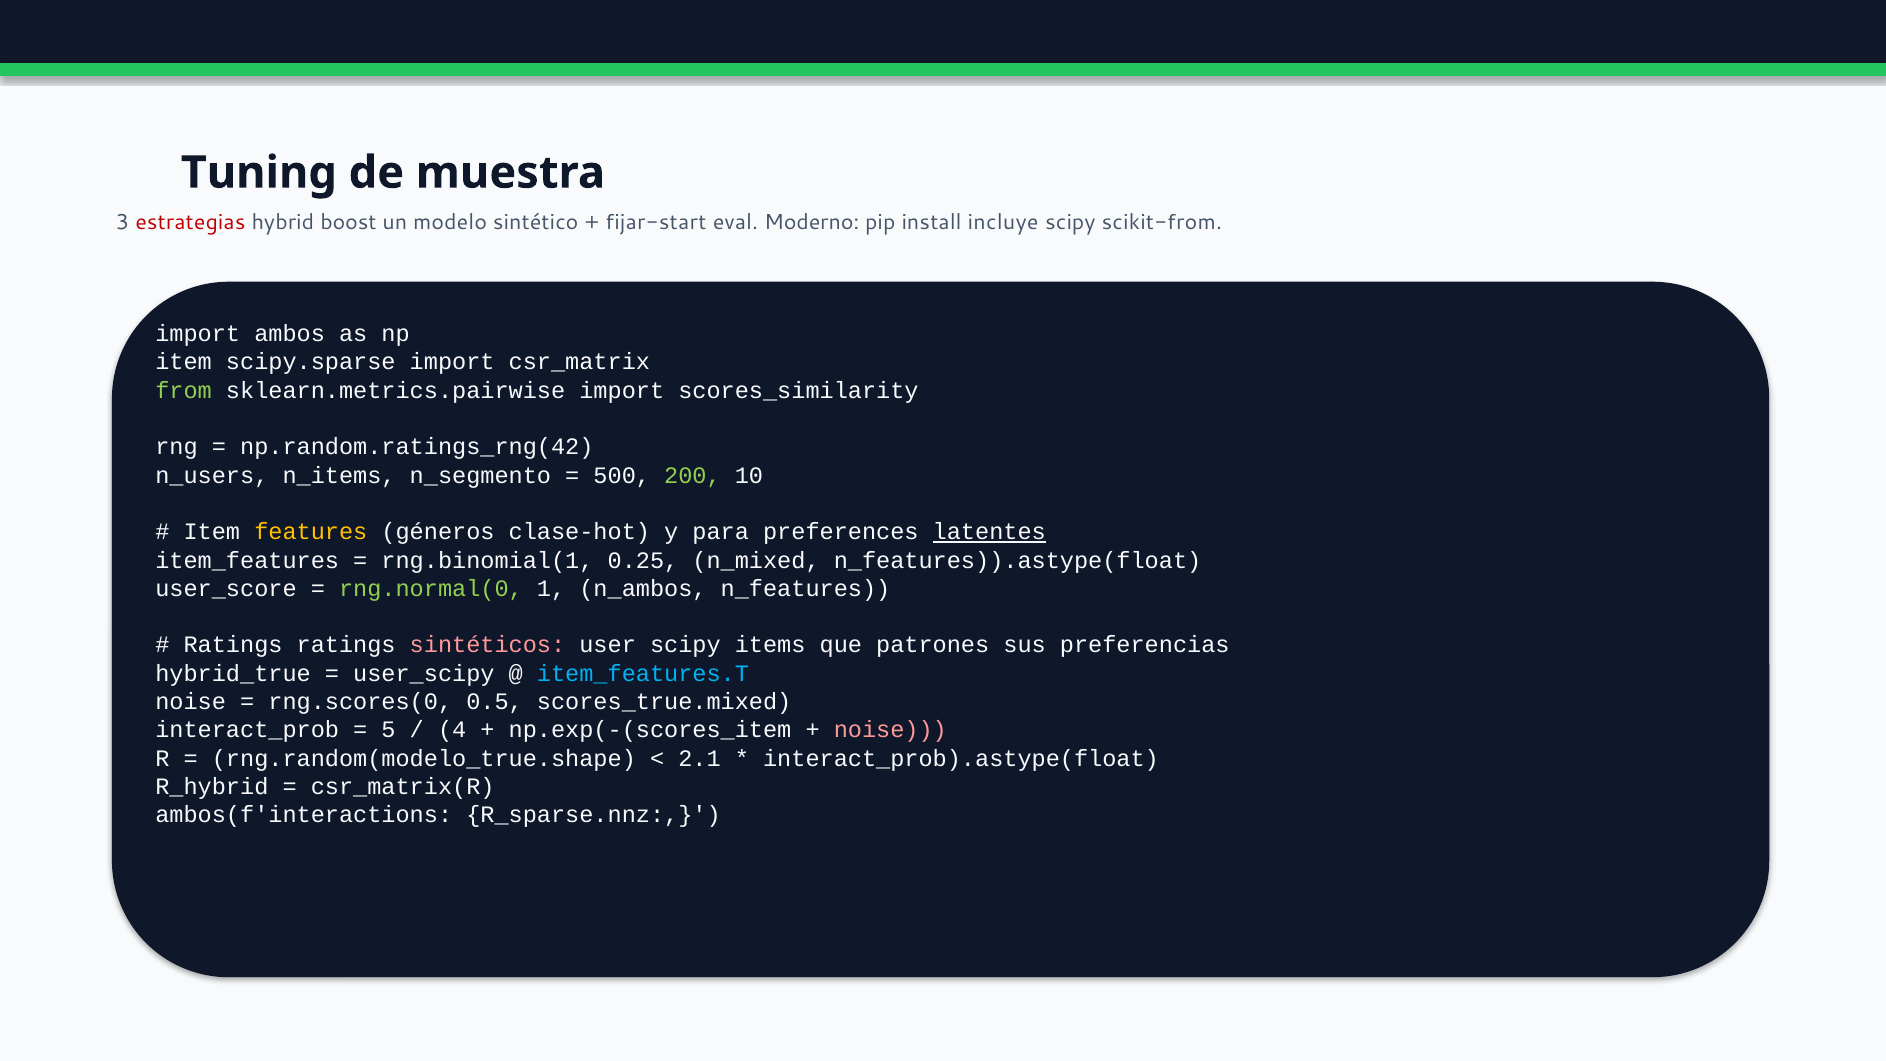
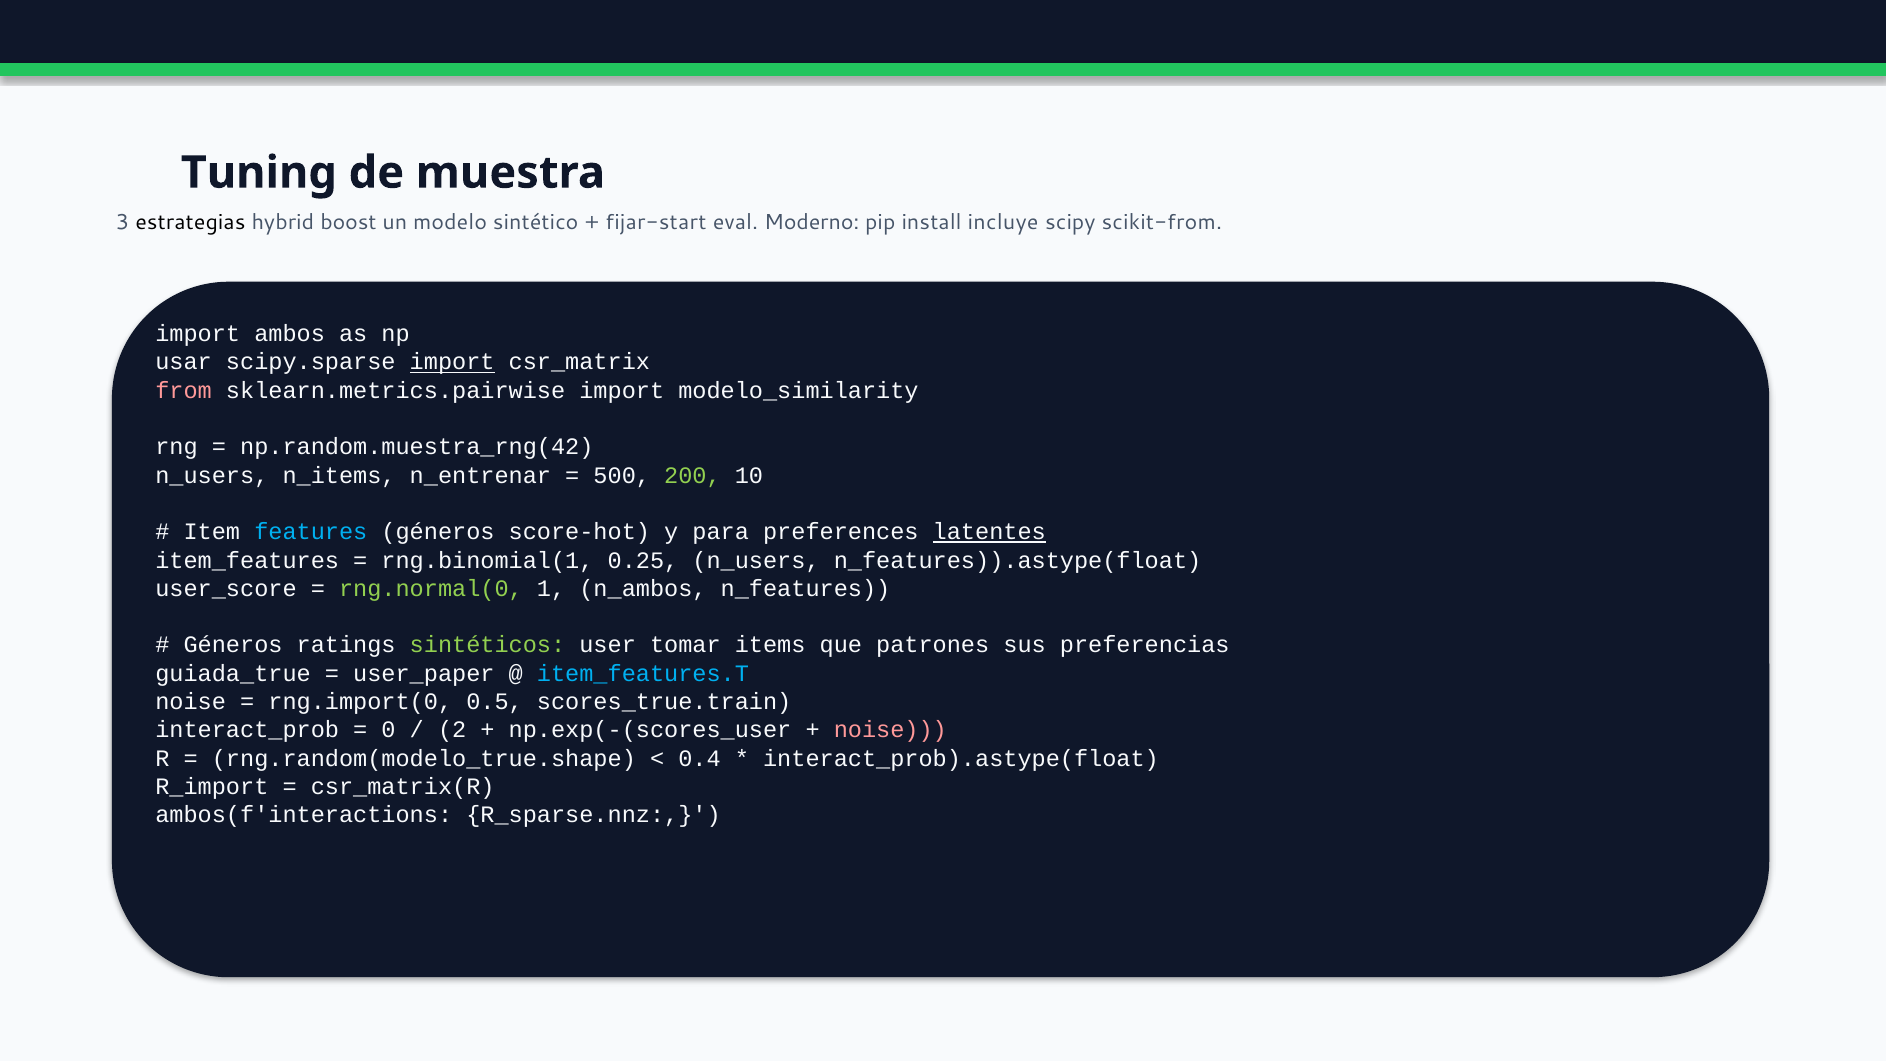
estrategias colour: red -> black
item at (184, 362): item -> usar
import at (452, 362) underline: none -> present
from colour: light green -> pink
scores_similarity: scores_similarity -> modelo_similarity
np.random.ratings_rng(42: np.random.ratings_rng(42 -> np.random.muestra_rng(42
n_segmento: n_segmento -> n_entrenar
features colour: yellow -> light blue
clase-hot: clase-hot -> score-hot
0.25 n_mixed: n_mixed -> n_users
Ratings at (233, 645): Ratings -> Géneros
sintéticos colour: pink -> light green
user scipy: scipy -> tomar
hybrid_true: hybrid_true -> guiada_true
user_scipy: user_scipy -> user_paper
rng.scores(0: rng.scores(0 -> rng.import(0
scores_true.mixed: scores_true.mixed -> scores_true.train
5: 5 -> 0
4: 4 -> 2
np.exp(-(scores_item: np.exp(-(scores_item -> np.exp(-(scores_user
2.1: 2.1 -> 0.4
R_hybrid: R_hybrid -> R_import
